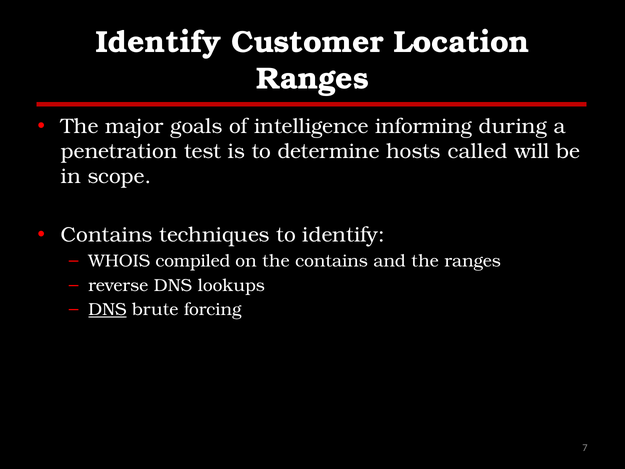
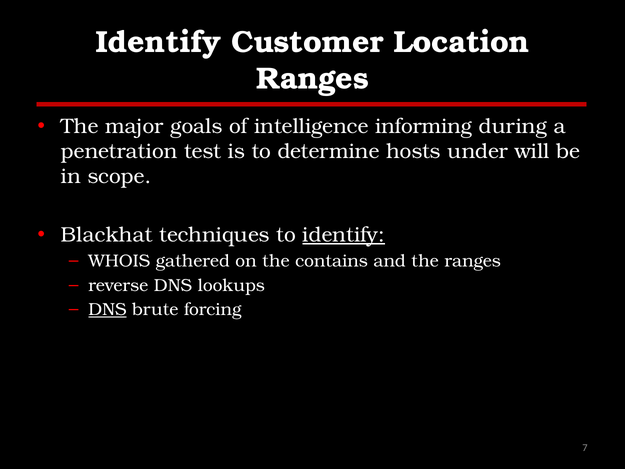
called: called -> under
Contains at (107, 235): Contains -> Blackhat
identify at (344, 235) underline: none -> present
compiled: compiled -> gathered
